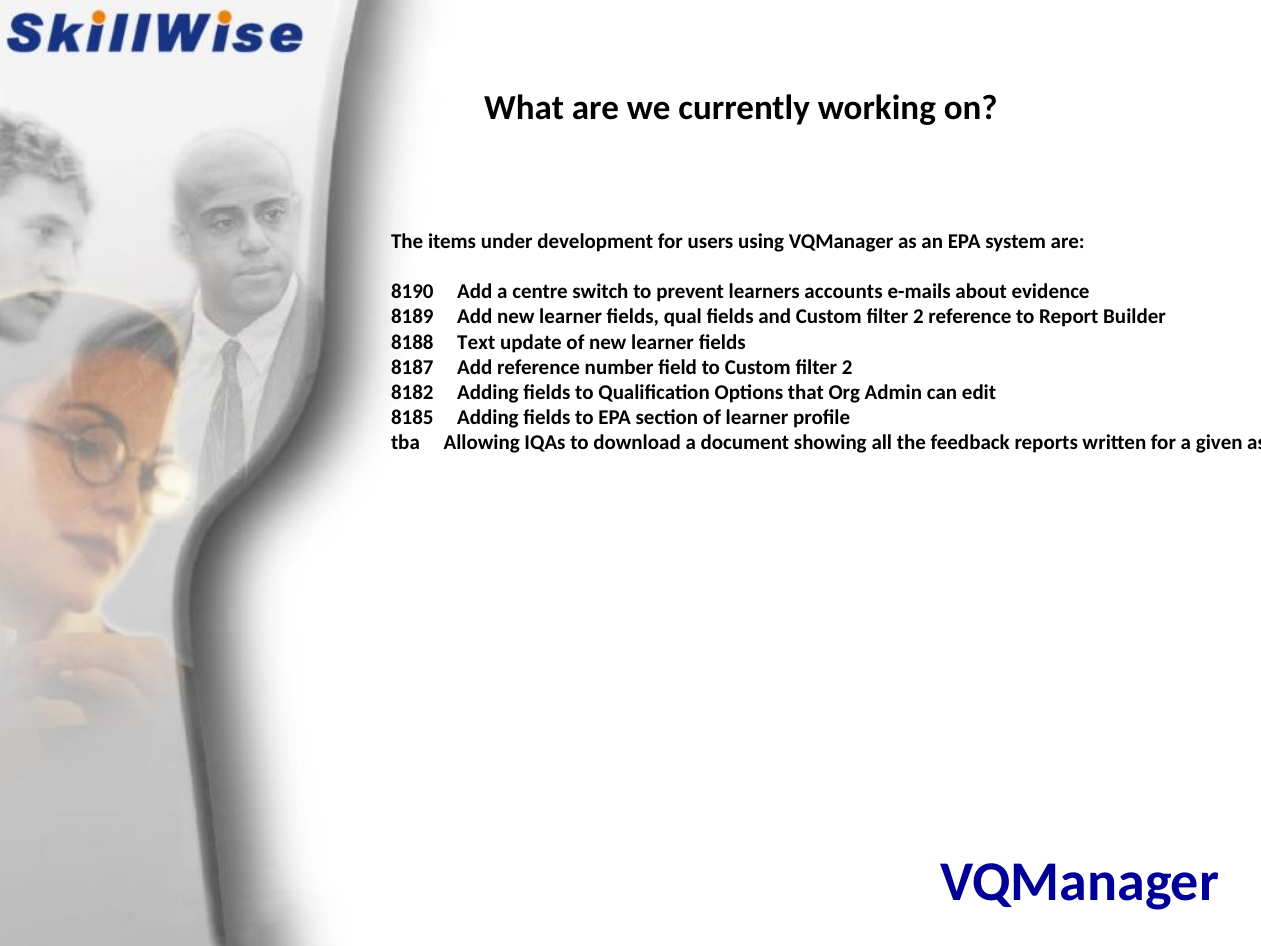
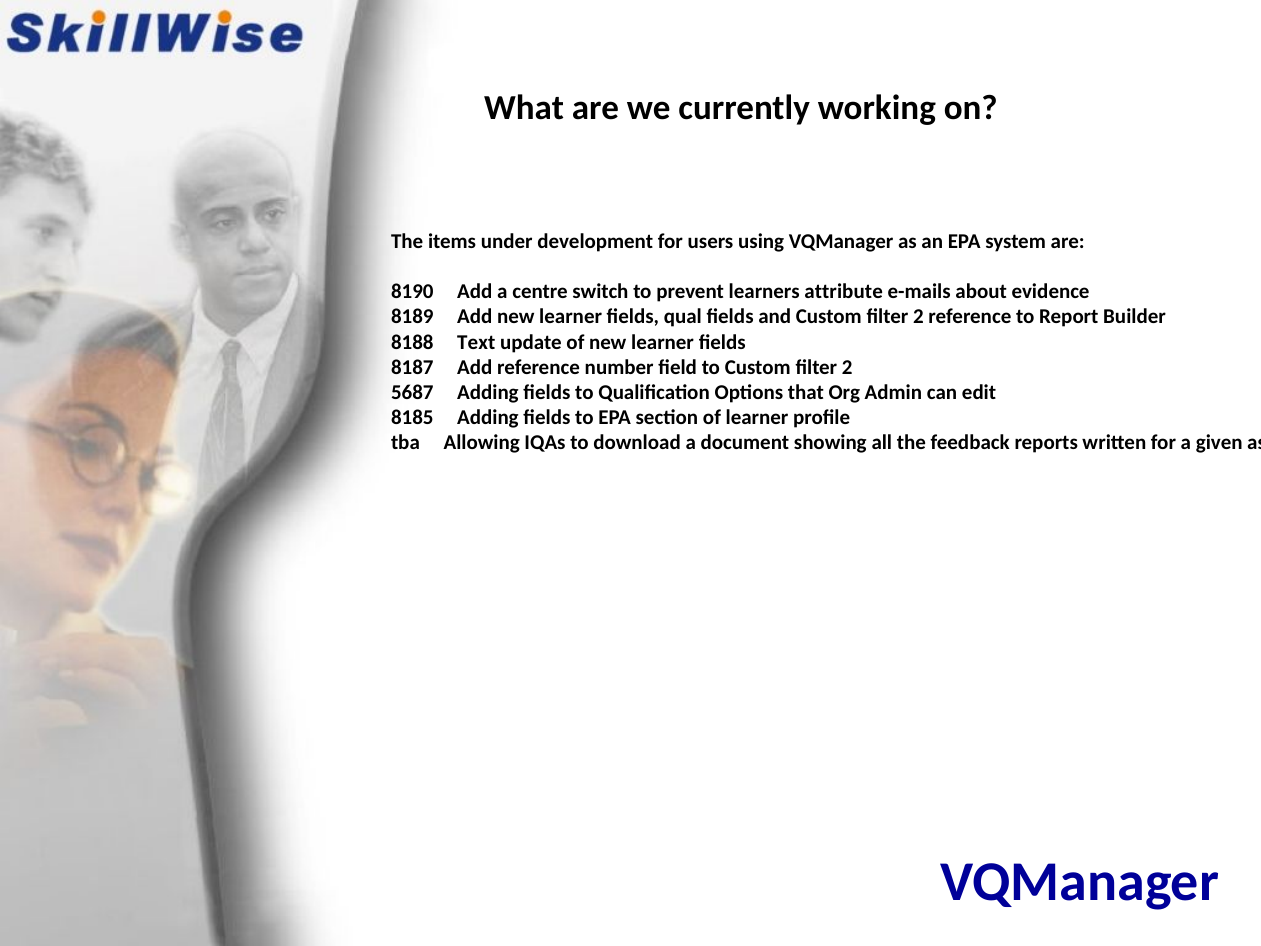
accounts: accounts -> attribute
8182: 8182 -> 5687
